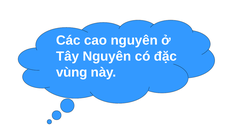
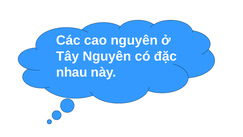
vùng: vùng -> nhau
